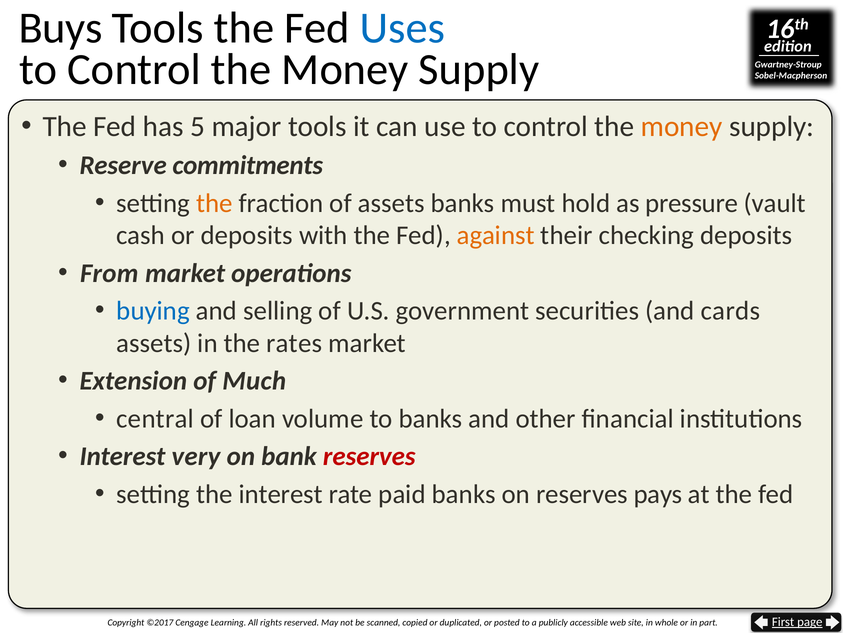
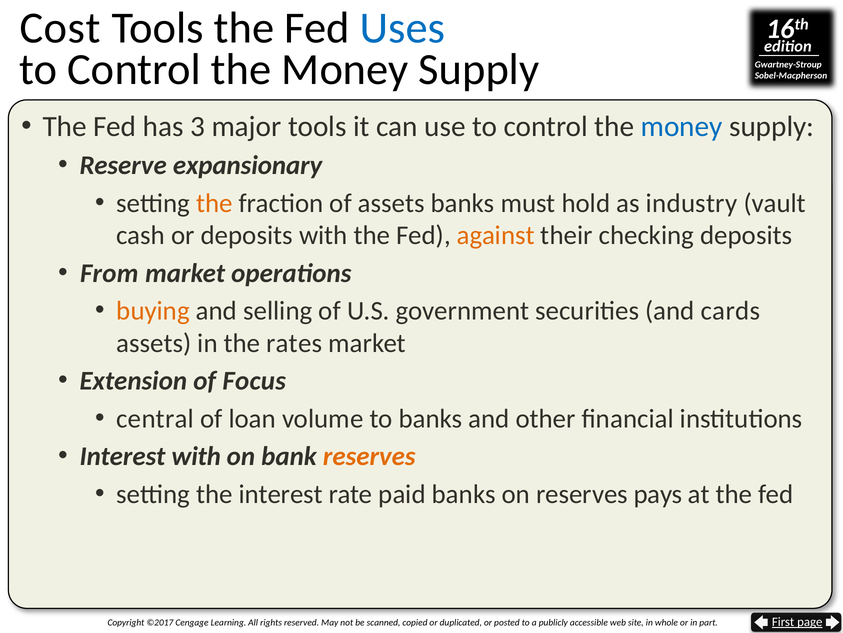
Buys: Buys -> Cost
5: 5 -> 3
money at (682, 126) colour: orange -> blue
commitments: commitments -> expansionary
pressure: pressure -> industry
buying colour: blue -> orange
Much: Much -> Focus
Interest very: very -> with
reserves at (369, 456) colour: red -> orange
